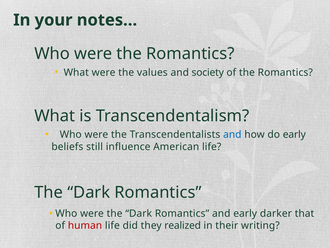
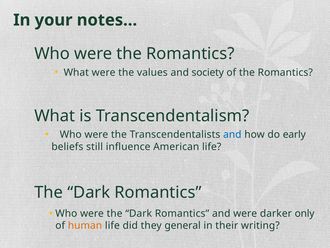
and early: early -> were
that: that -> only
human colour: red -> orange
realized: realized -> general
